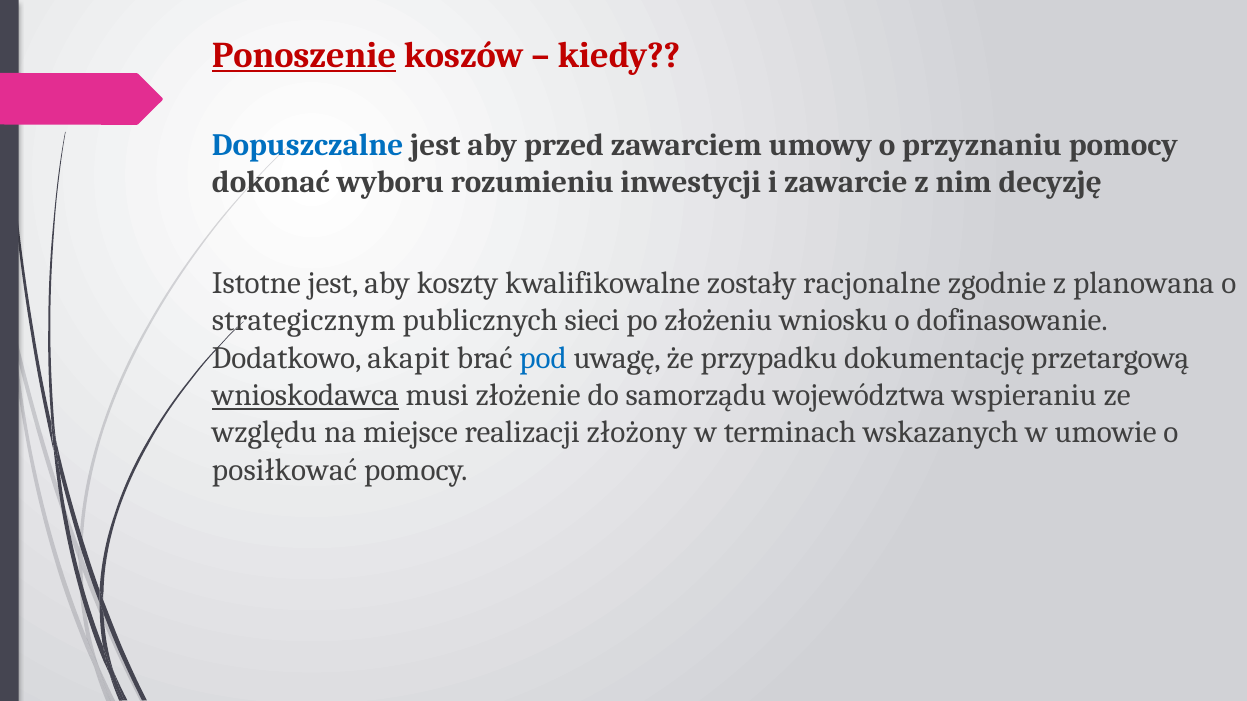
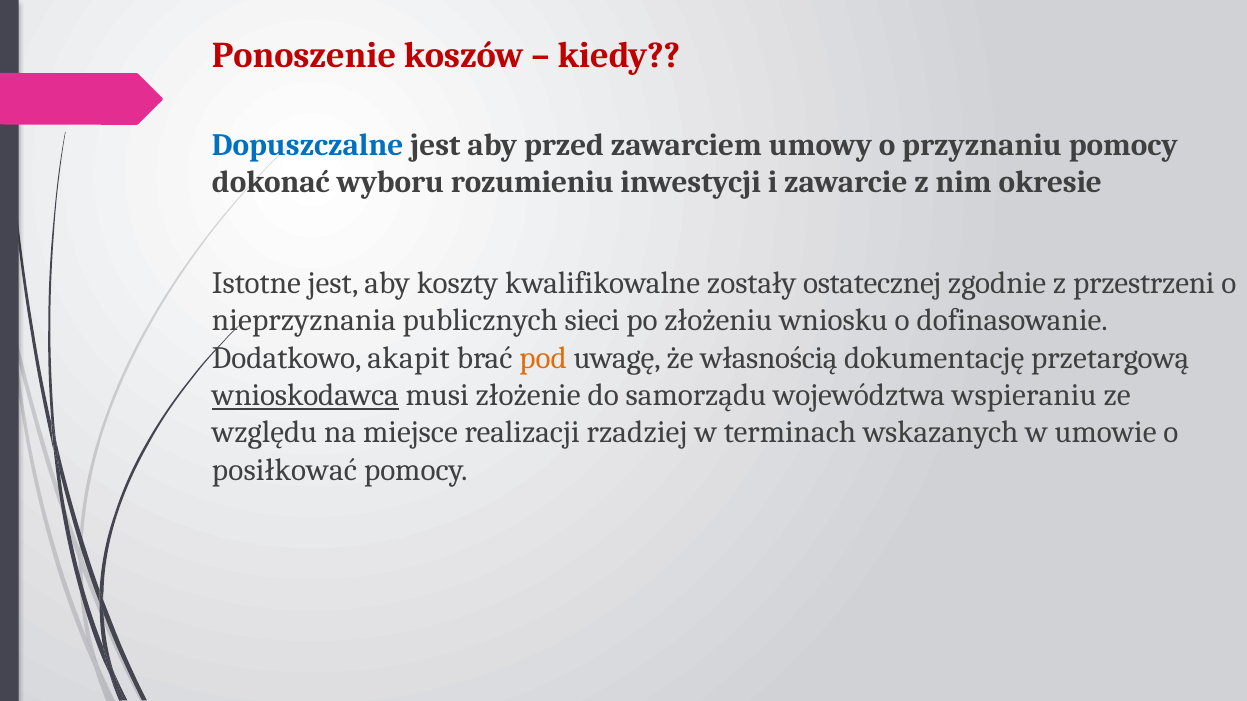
Ponoszenie underline: present -> none
decyzję: decyzję -> okresie
racjonalne: racjonalne -> ostatecznej
planowana: planowana -> przestrzeni
strategicznym: strategicznym -> nieprzyznania
pod colour: blue -> orange
przypadku: przypadku -> własnością
złożony: złożony -> rzadziej
